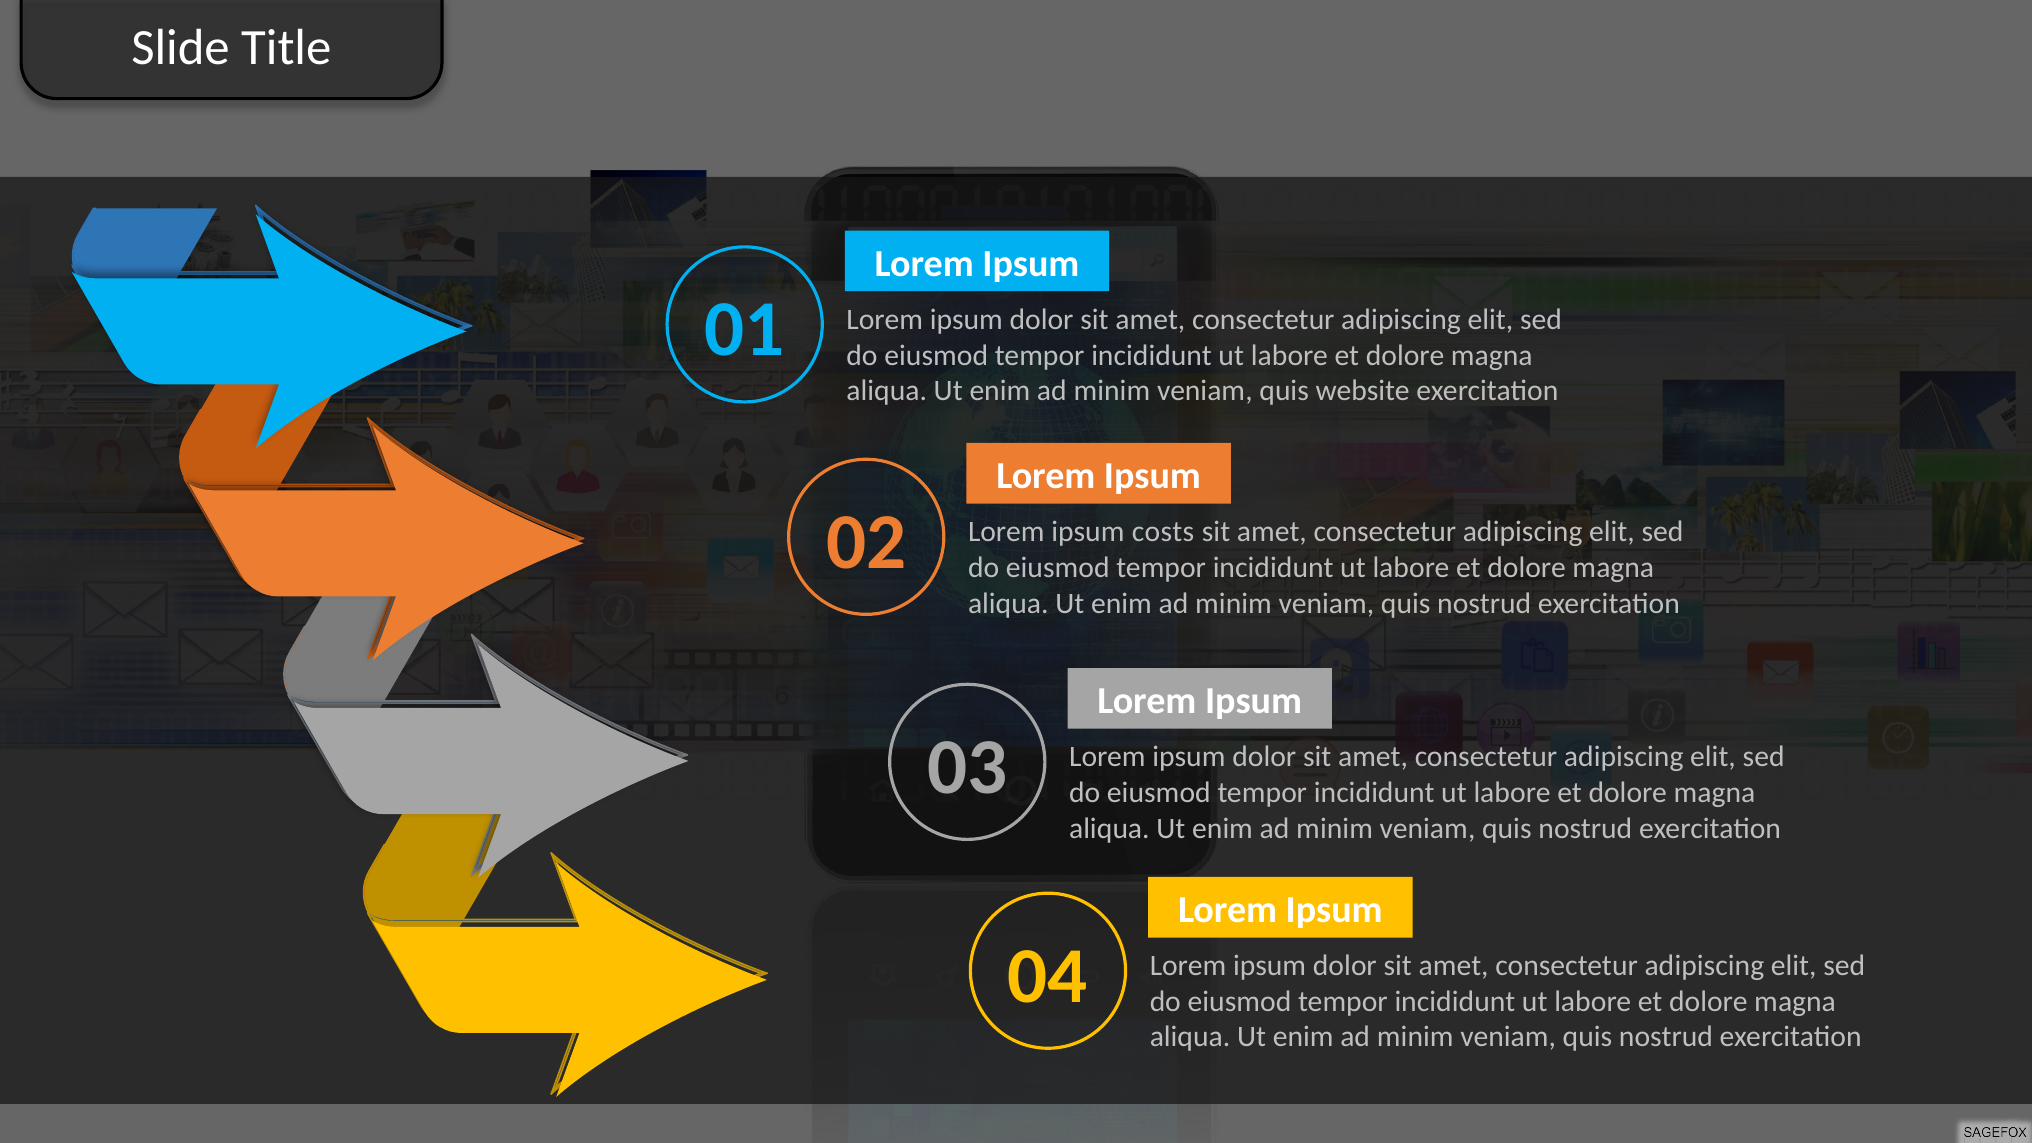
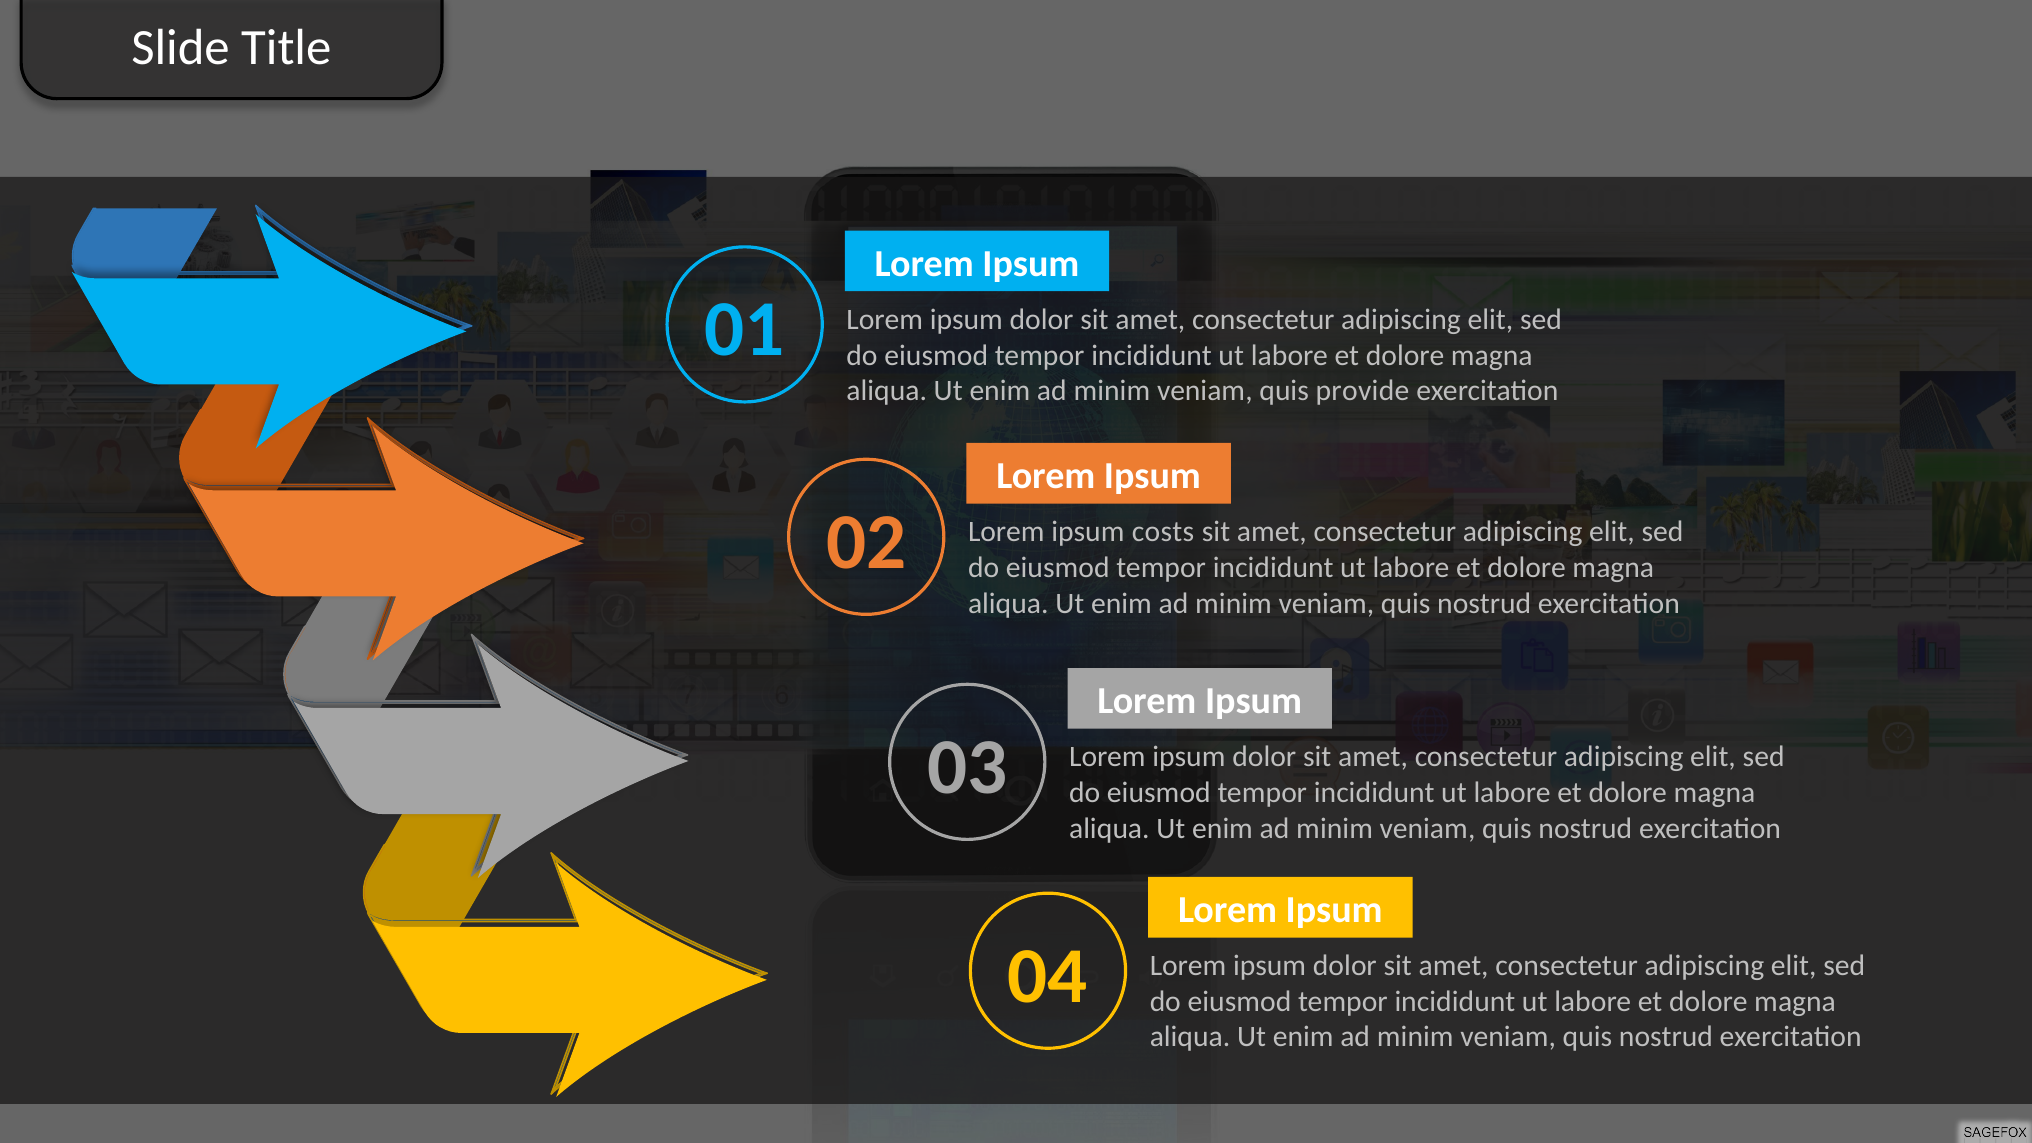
website: website -> provide
